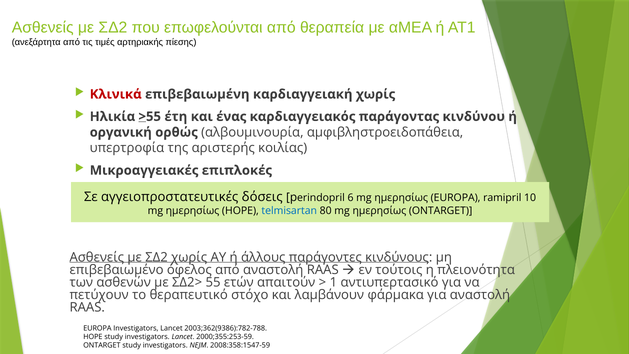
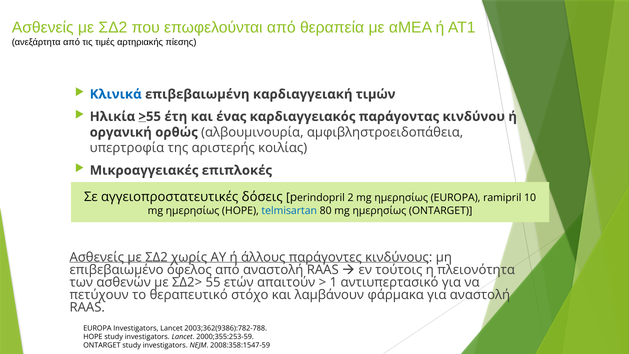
Κλινικά colour: red -> blue
καρδιαγγειακή χωρίς: χωρίς -> τιμών
6: 6 -> 2
